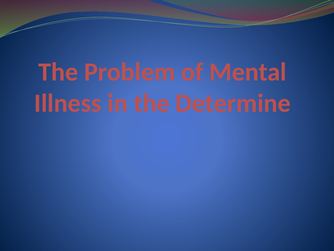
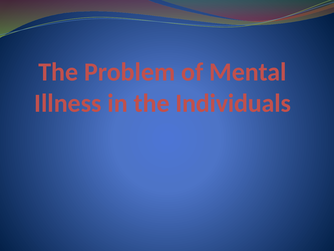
Determine: Determine -> Individuals
